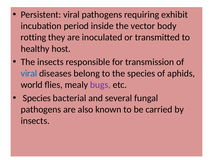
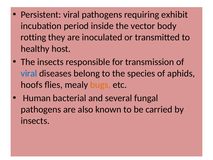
world: world -> hoofs
bugs colour: purple -> orange
Species at (37, 98): Species -> Human
